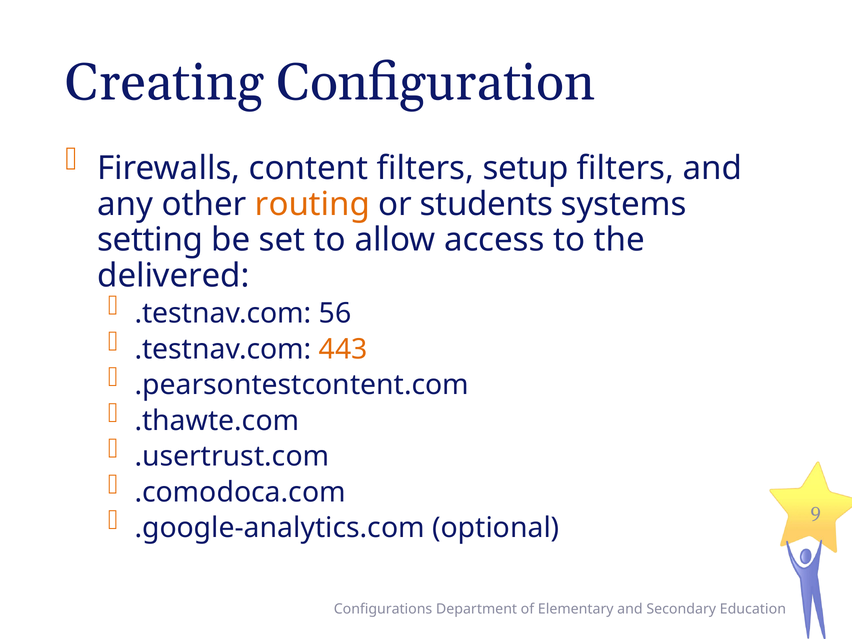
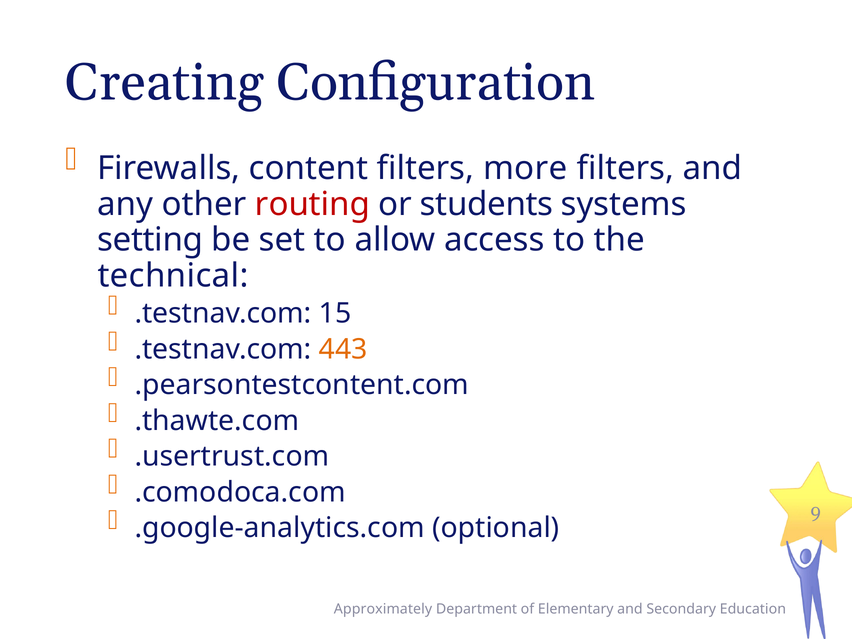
setup: setup -> more
routing colour: orange -> red
delivered: delivered -> technical
56: 56 -> 15
Configurations: Configurations -> Approximately
